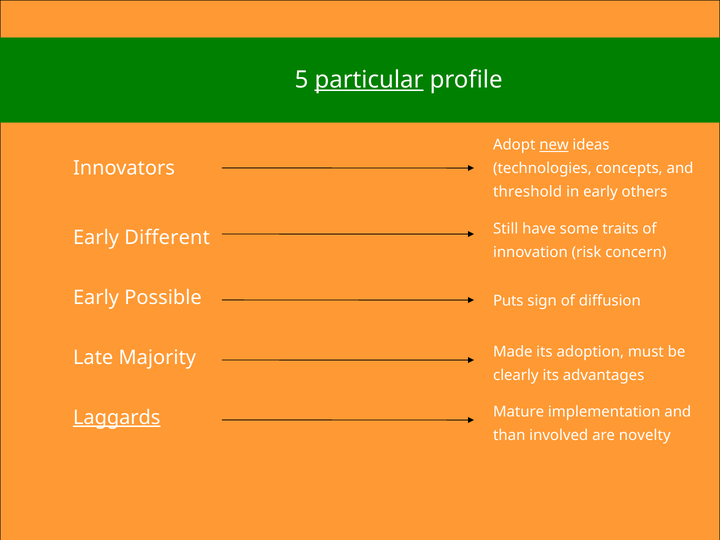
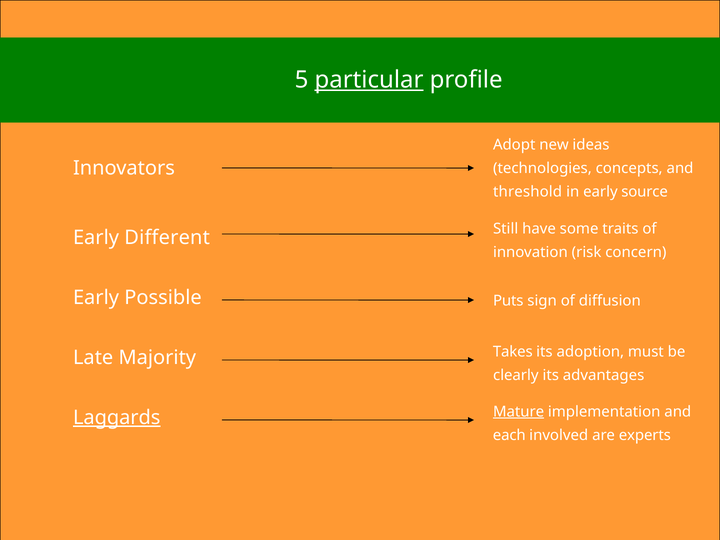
new underline: present -> none
others: others -> source
Made: Made -> Takes
Mature underline: none -> present
than: than -> each
novelty: novelty -> experts
